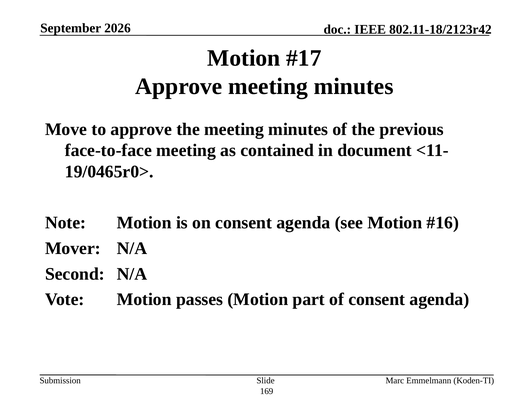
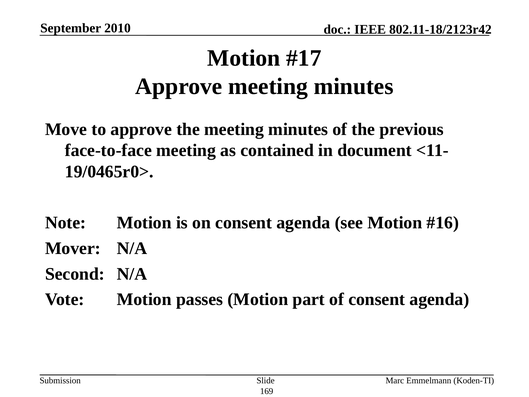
2026: 2026 -> 2010
